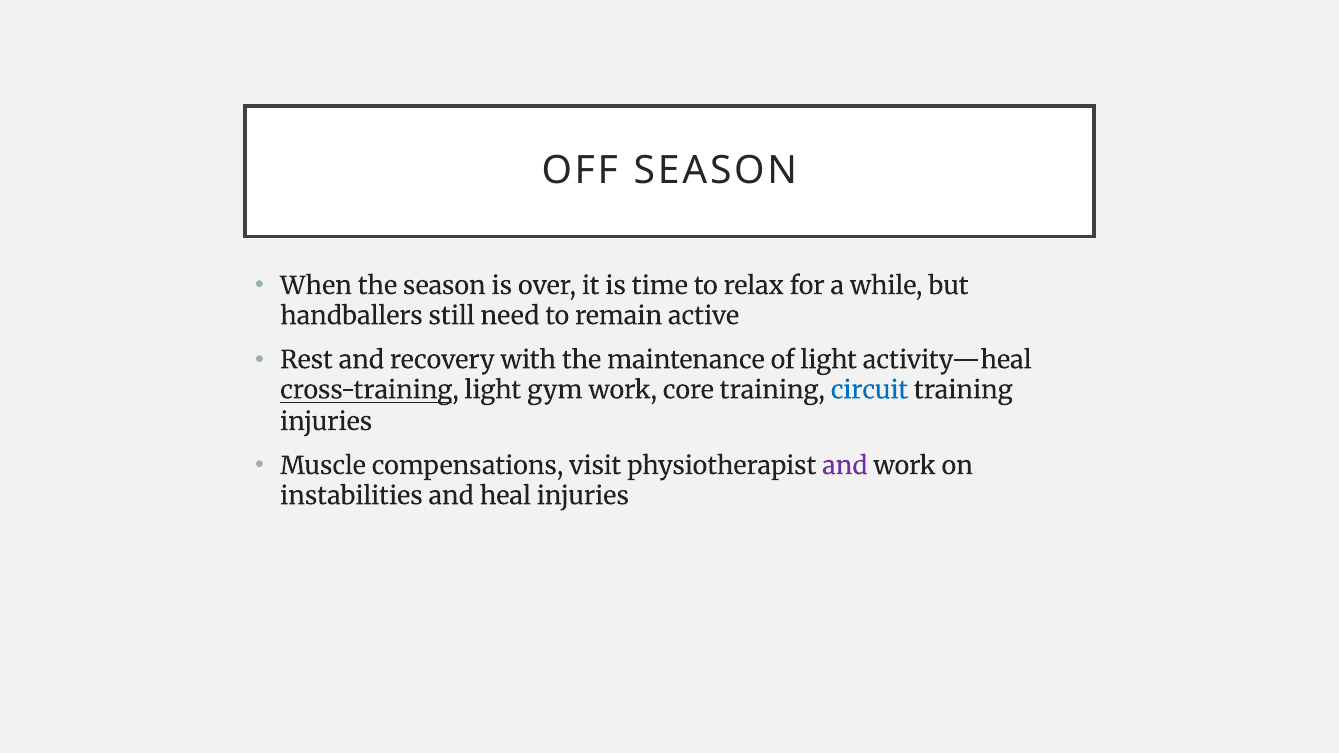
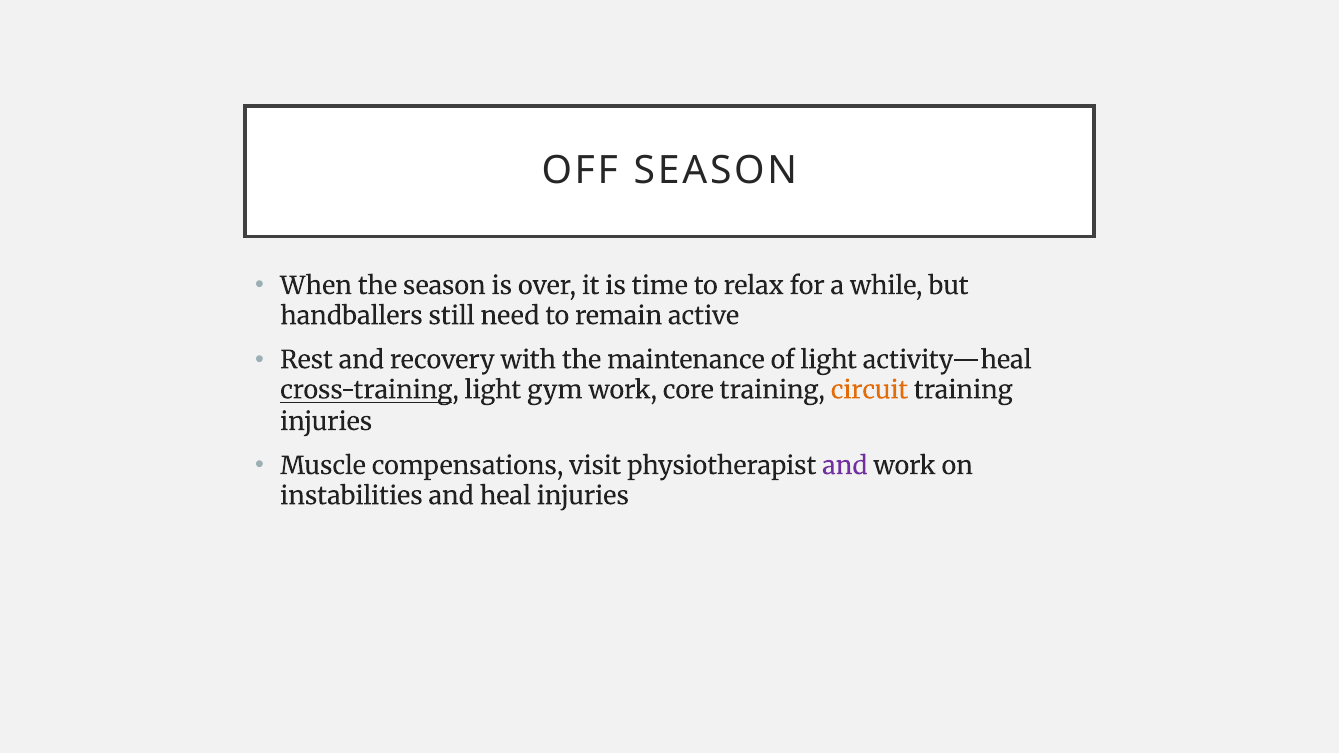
circuit colour: blue -> orange
